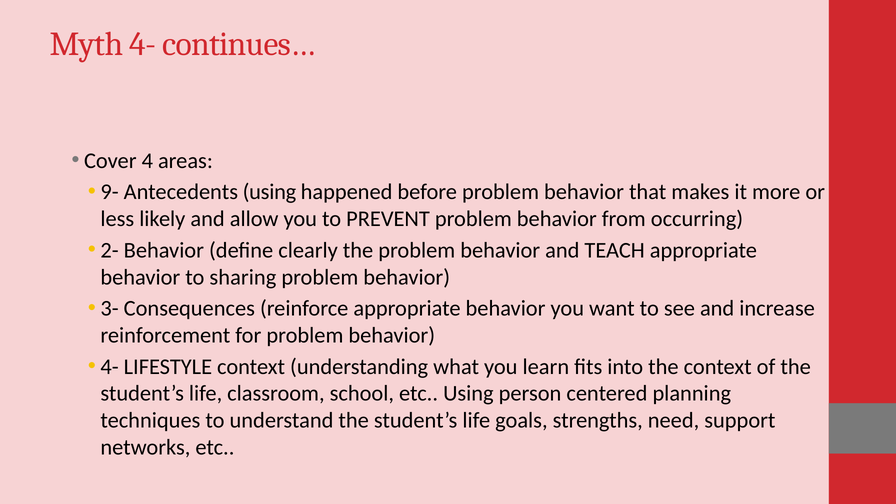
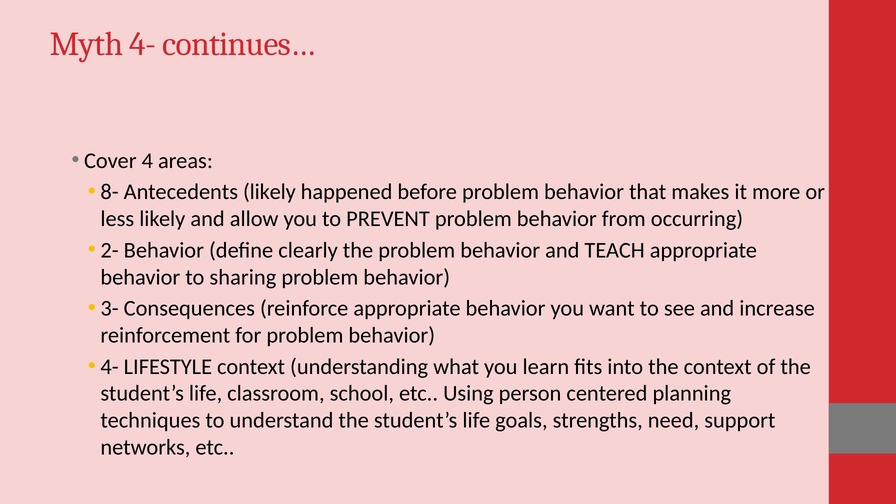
9-: 9- -> 8-
Antecedents using: using -> likely
